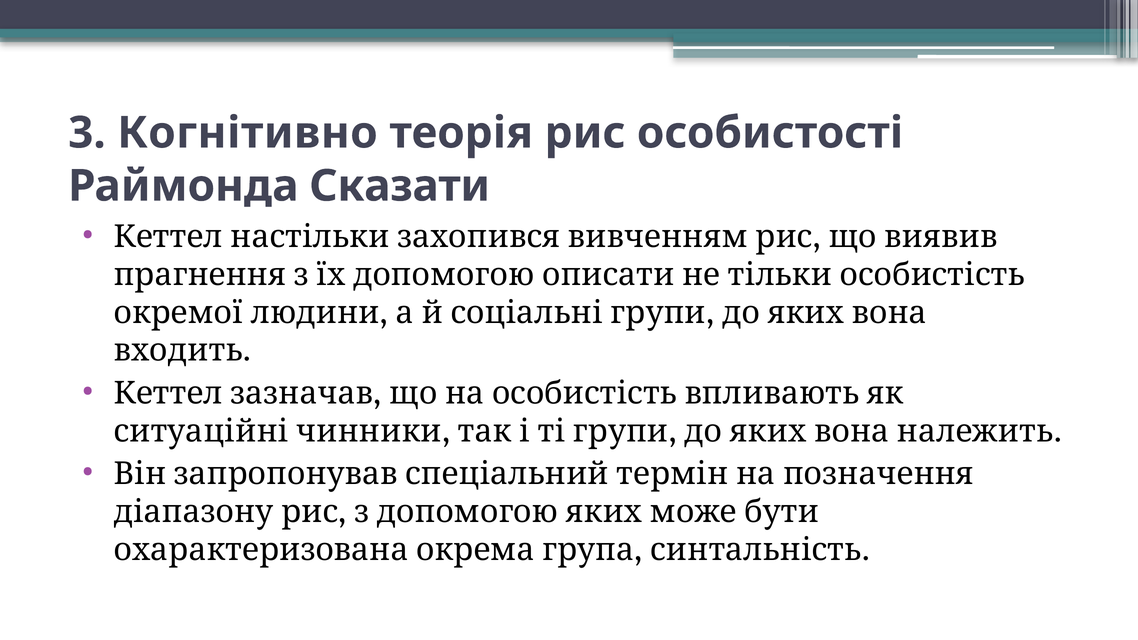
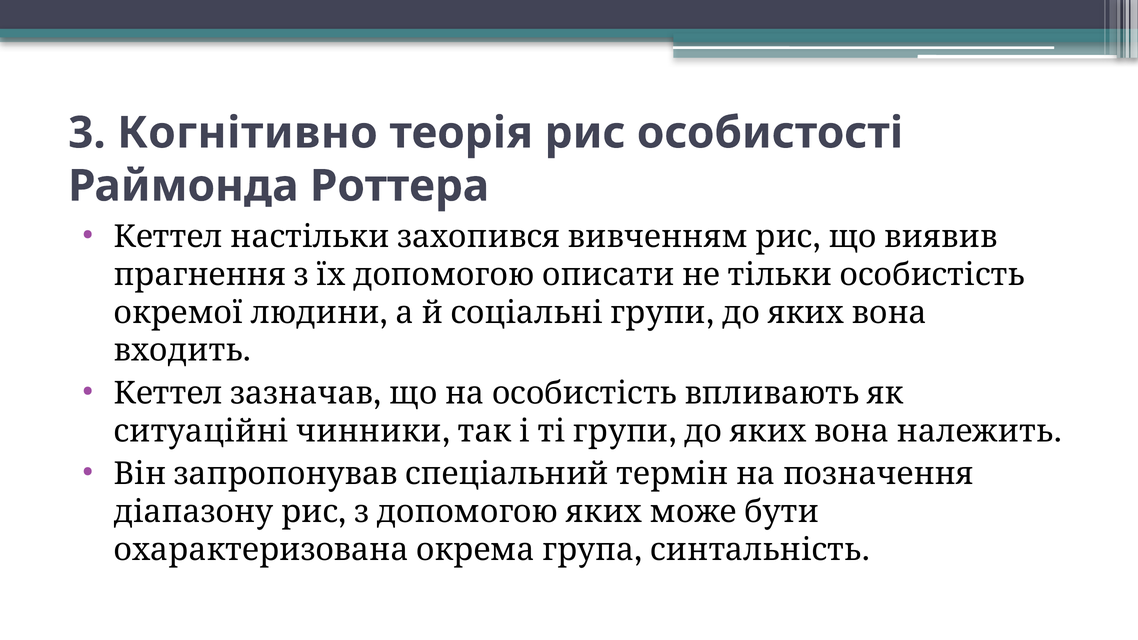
Сказати: Сказати -> Роттера
